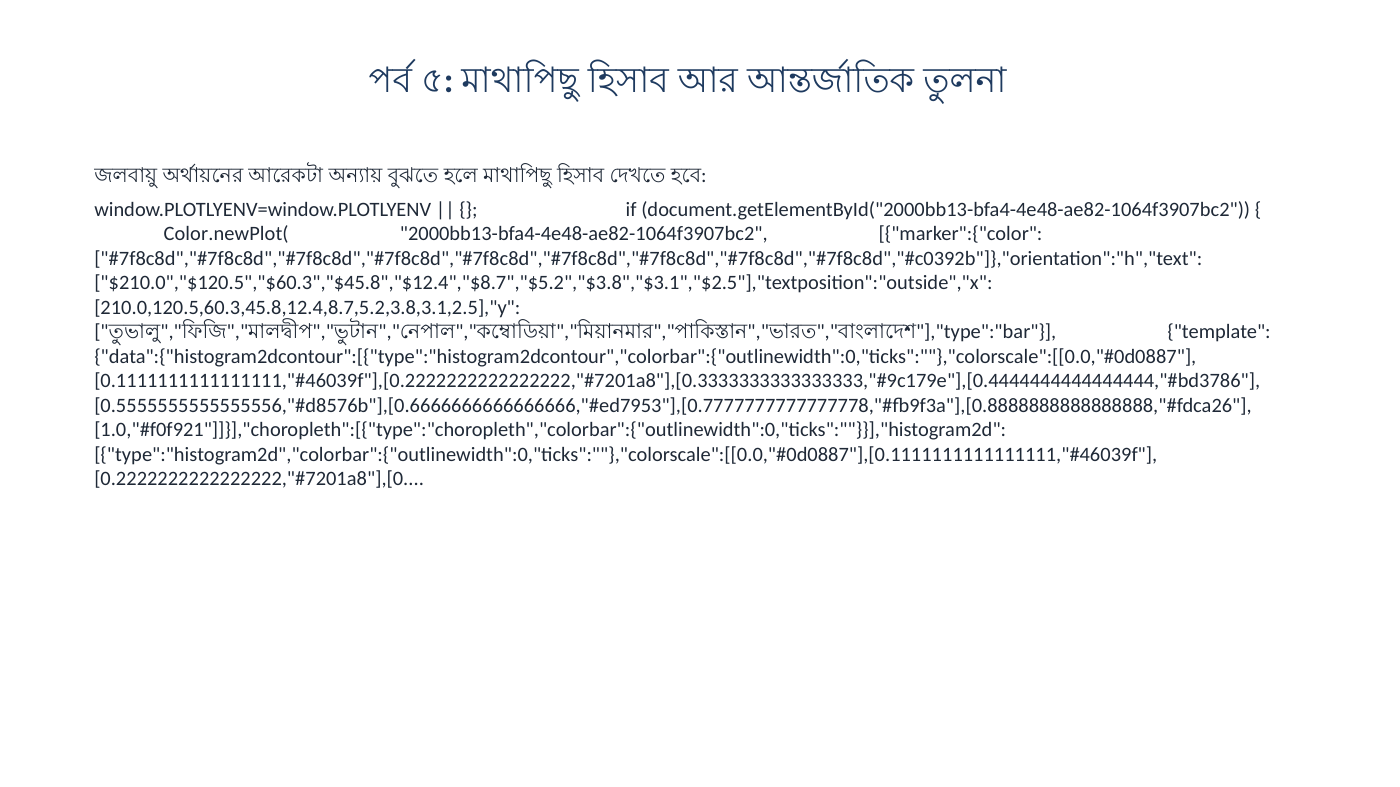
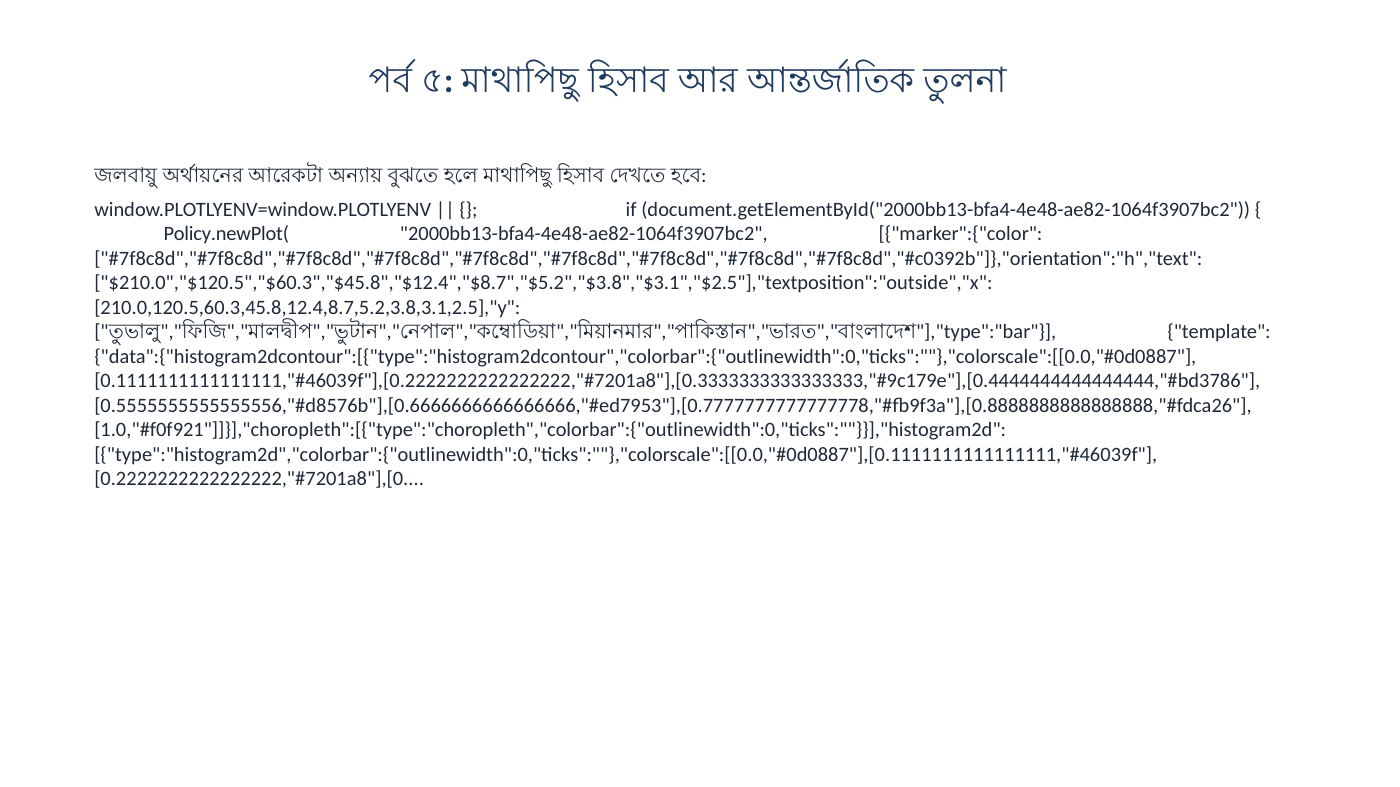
Color.newPlot(: Color.newPlot( -> Policy.newPlot(
